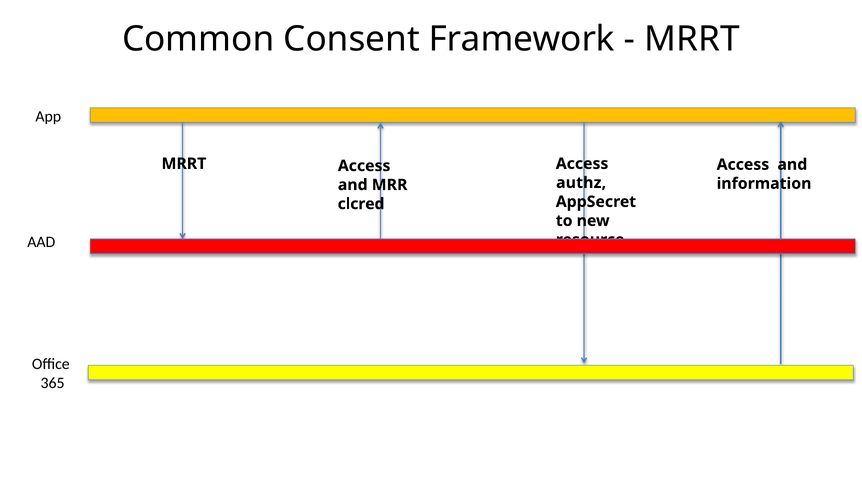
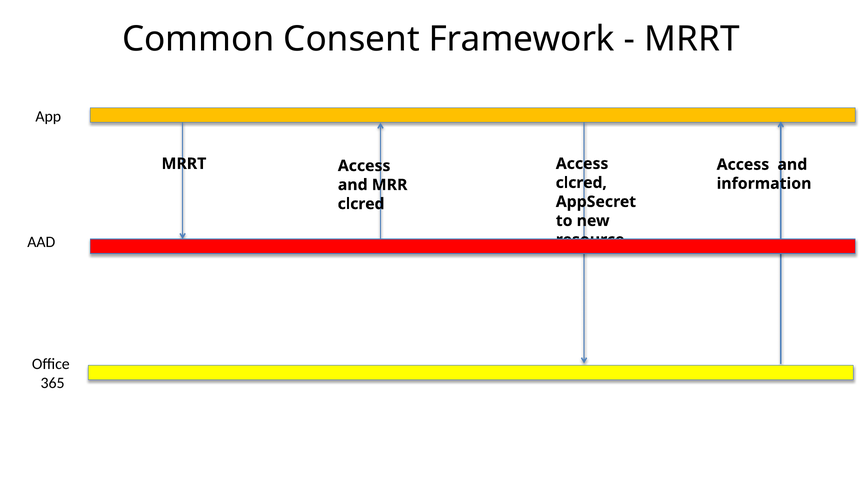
authz at (581, 183): authz -> clcred
